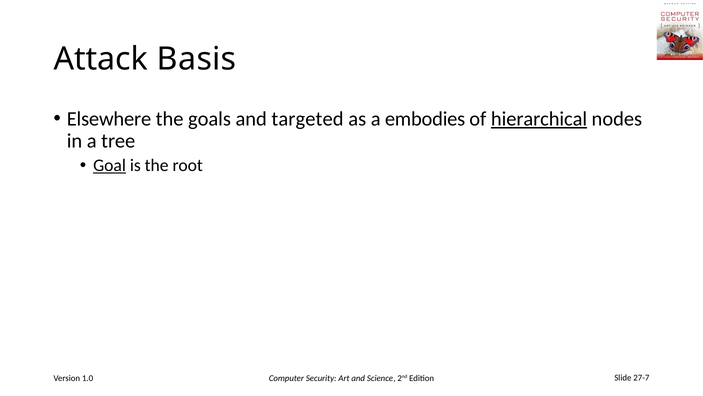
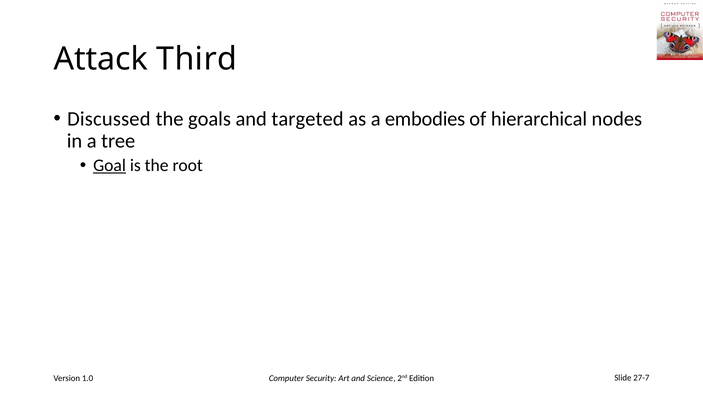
Basis: Basis -> Third
Elsewhere: Elsewhere -> Discussed
hierarchical underline: present -> none
